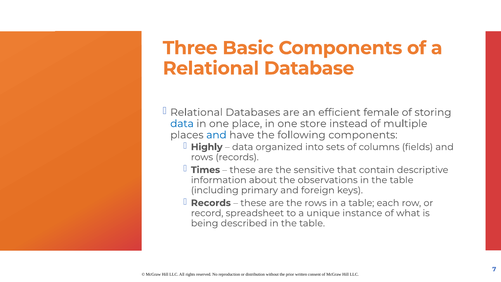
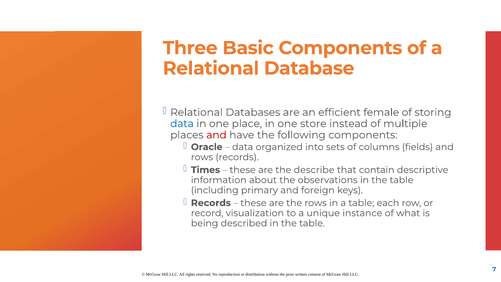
and at (216, 135) colour: blue -> red
Highly: Highly -> Oracle
sensitive: sensitive -> describe
spreadsheet: spreadsheet -> visualization
